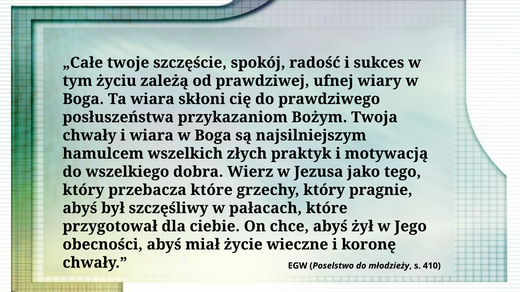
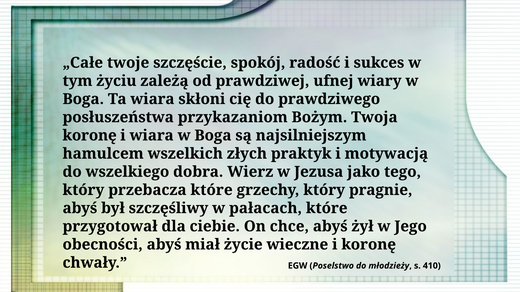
chwały at (90, 136): chwały -> koronę
